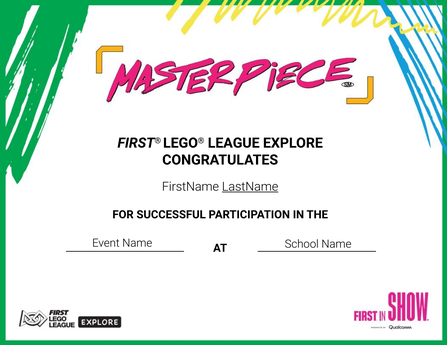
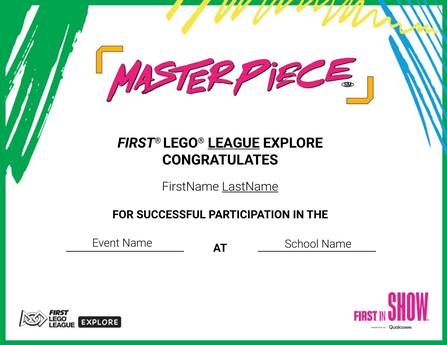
LEAGUE underline: none -> present
